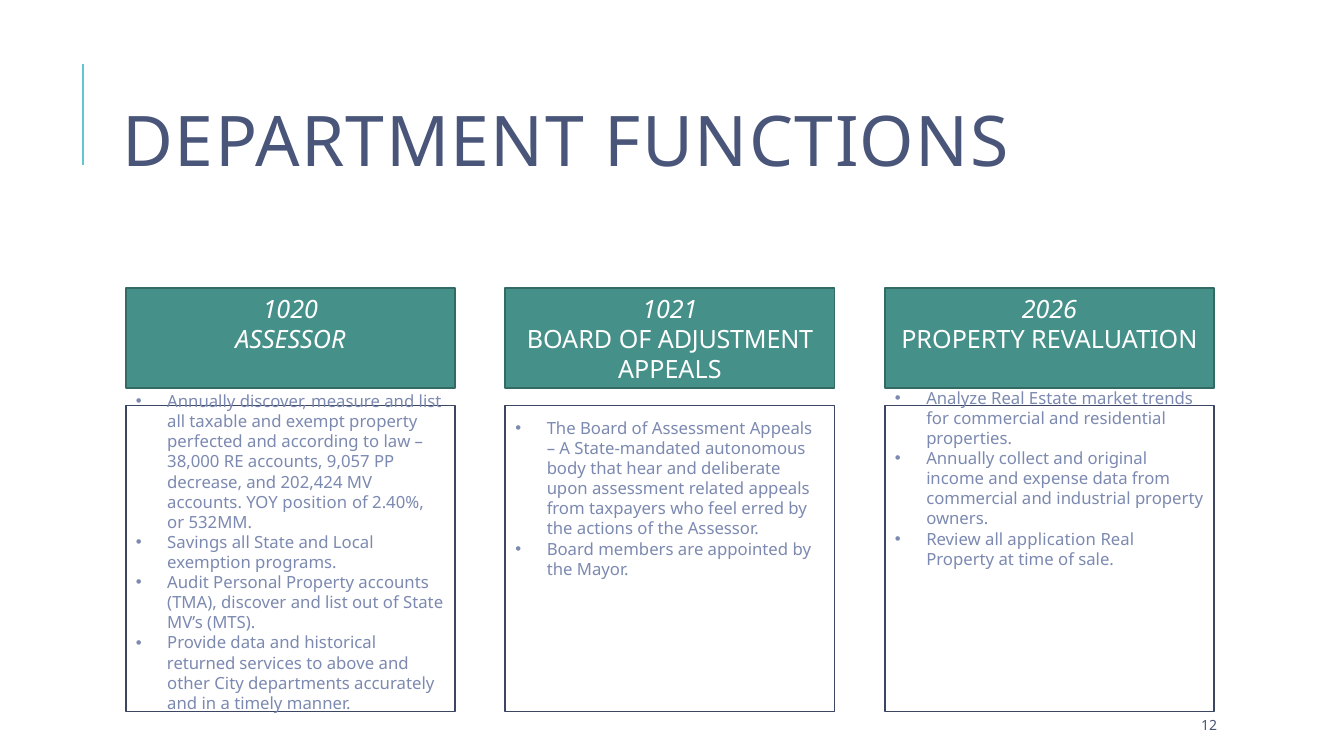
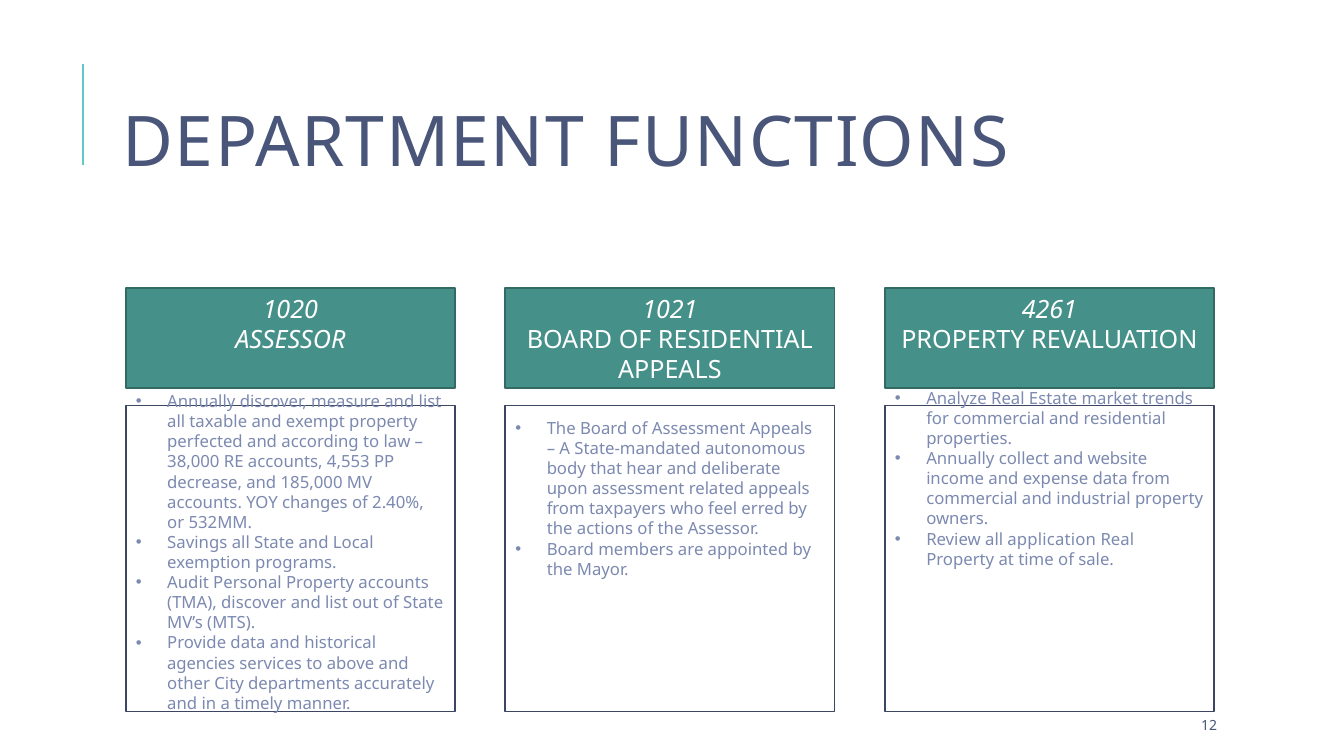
2026: 2026 -> 4261
OF ADJUSTMENT: ADJUSTMENT -> RESIDENTIAL
original: original -> website
9,057: 9,057 -> 4,553
202,424: 202,424 -> 185,000
position: position -> changes
returned: returned -> agencies
